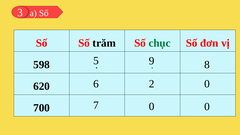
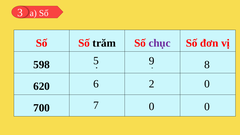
chục colour: green -> purple
